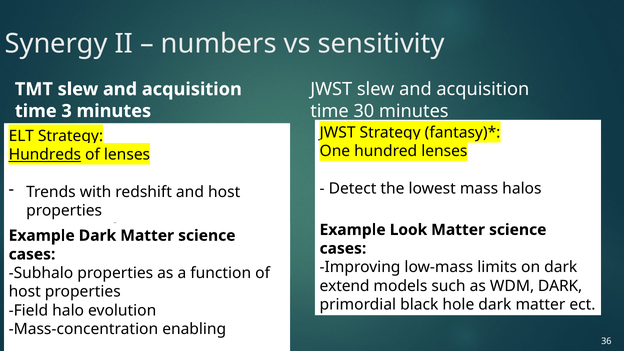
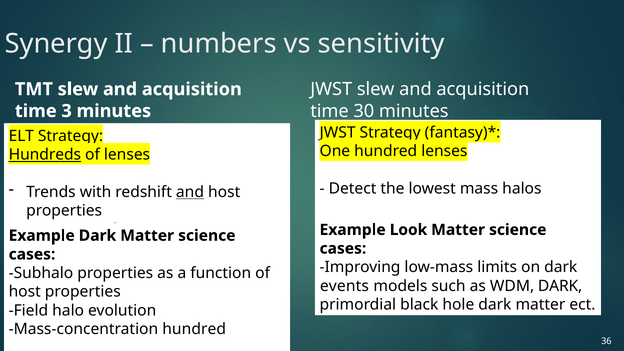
and at (190, 192) underline: none -> present
extend at (345, 286): extend -> events
Mass-concentration enabling: enabling -> hundred
